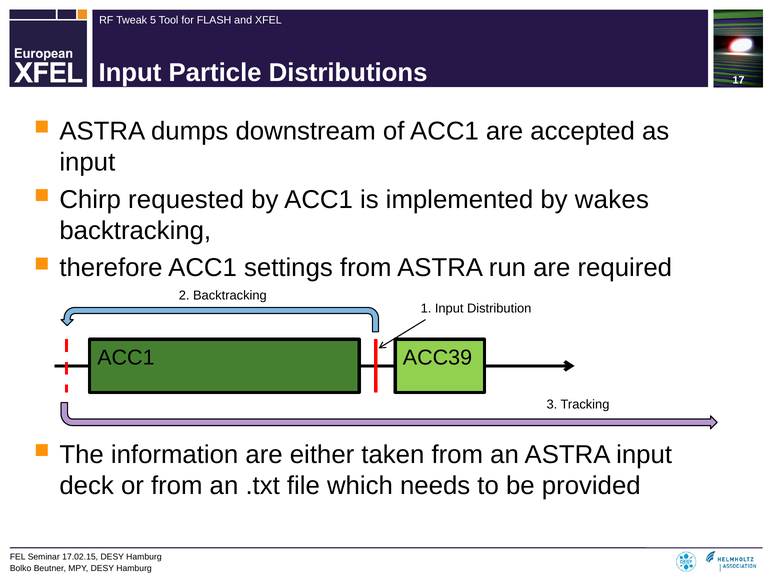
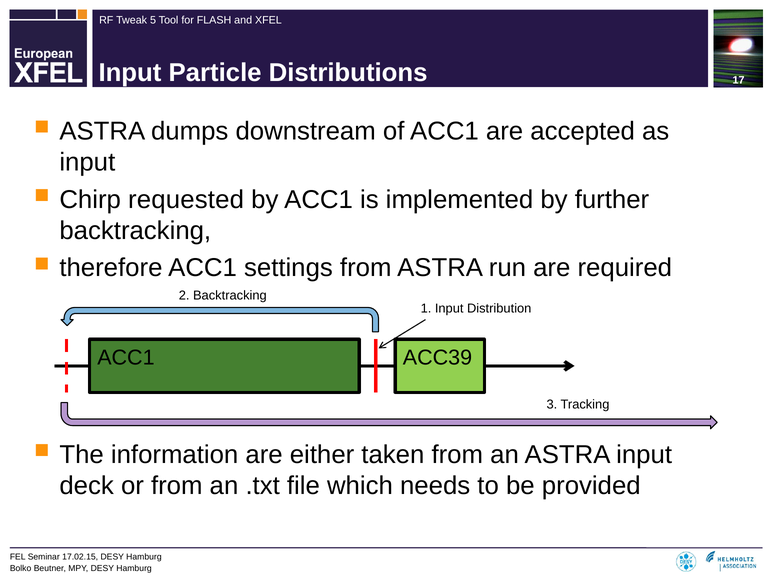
wakes: wakes -> further
